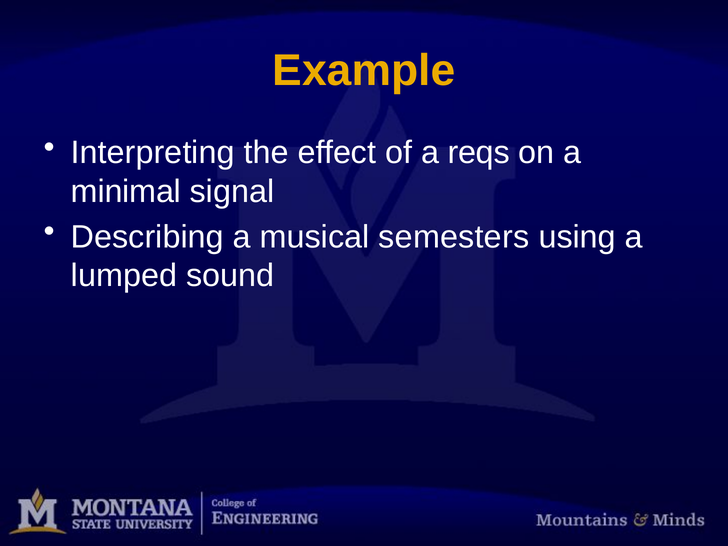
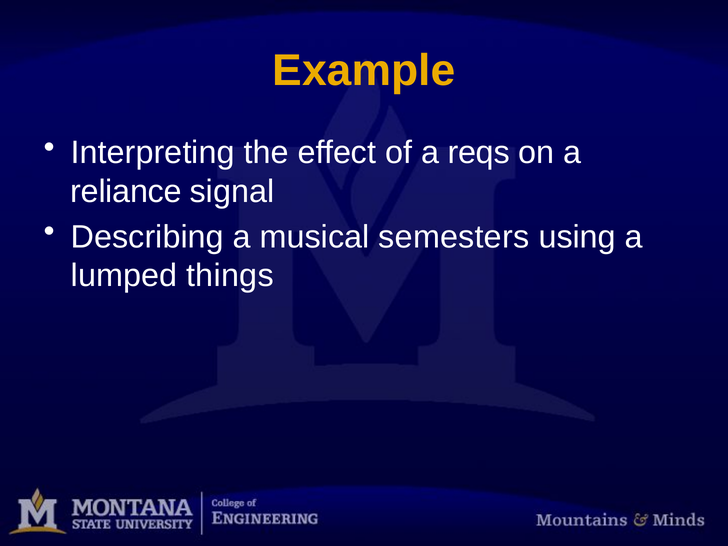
minimal: minimal -> reliance
sound: sound -> things
